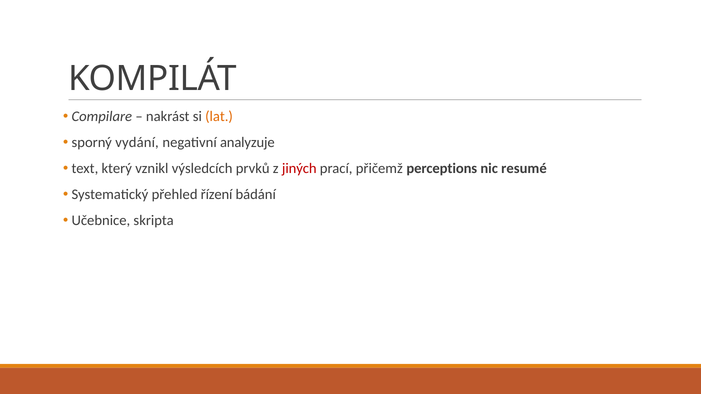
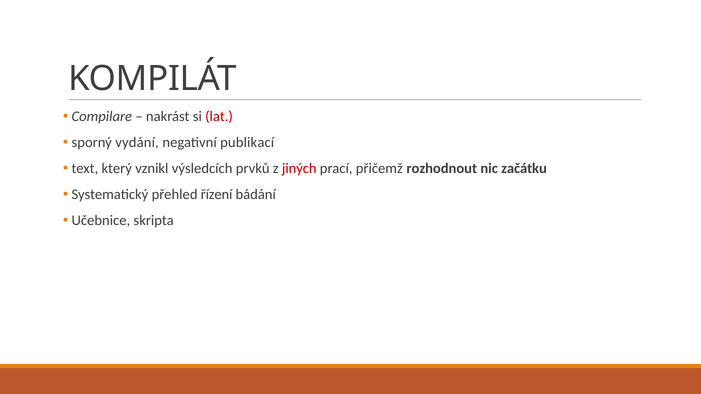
lat colour: orange -> red
analyzuje: analyzuje -> publikací
perceptions: perceptions -> rozhodnout
resumé: resumé -> začátku
